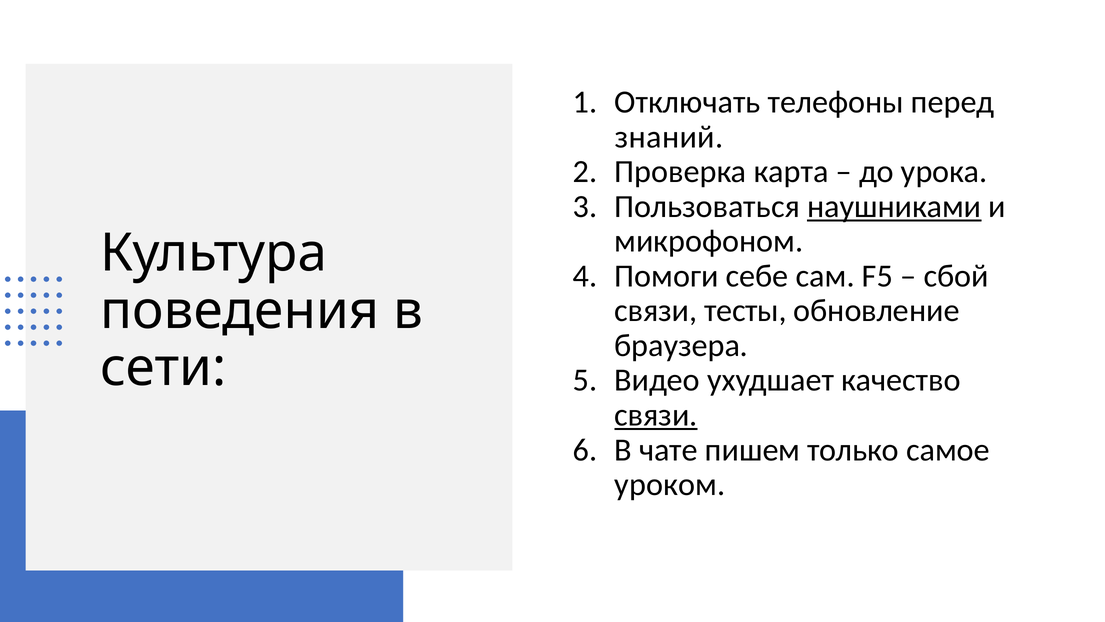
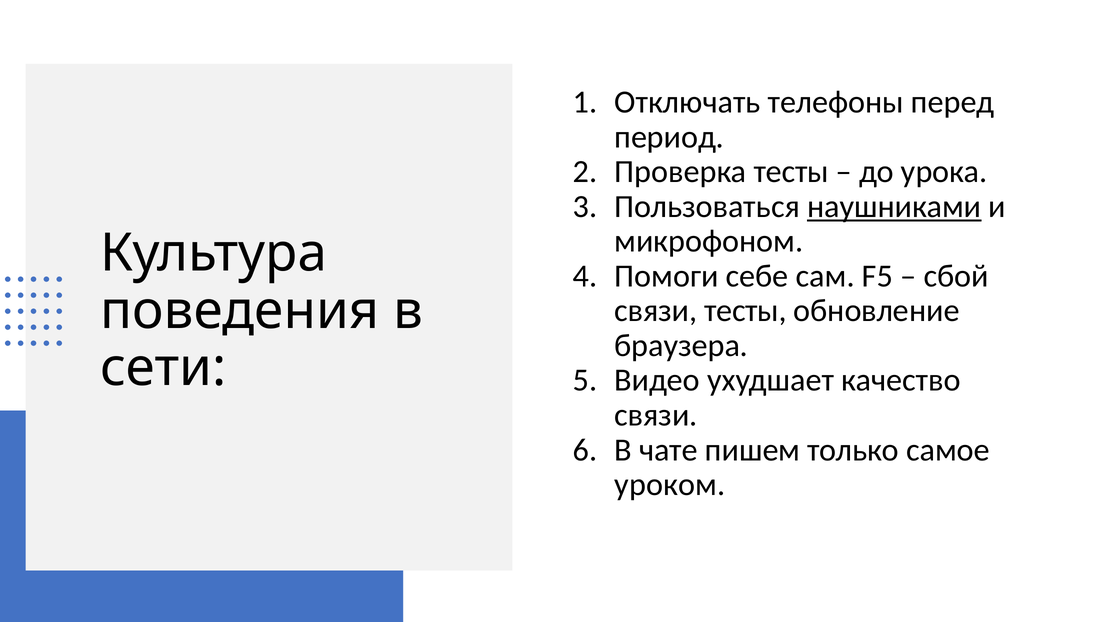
знаний: знаний -> период
Проверка карта: карта -> тесты
связи at (656, 415) underline: present -> none
